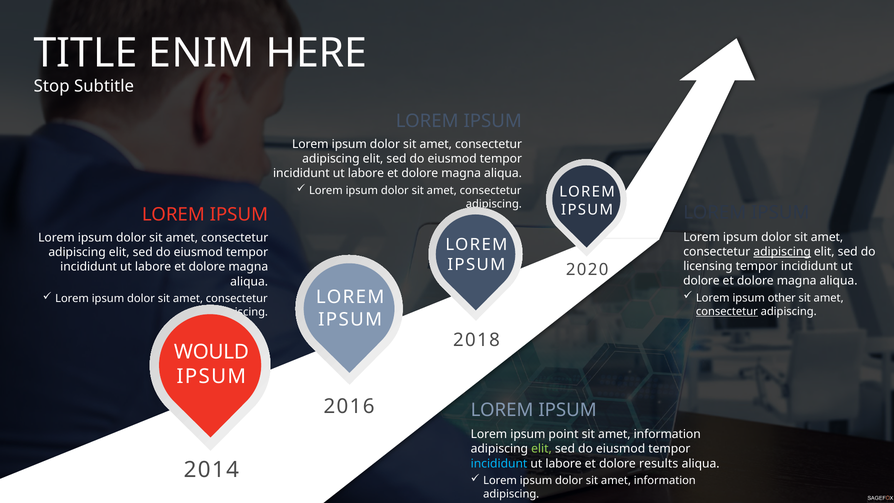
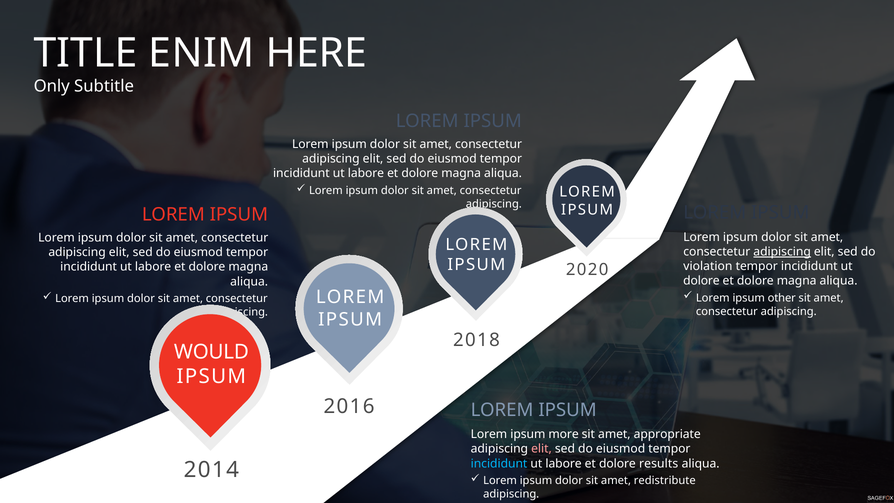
Stop: Stop -> Only
licensing: licensing -> violation
consectetur at (727, 311) underline: present -> none
point: point -> more
information at (667, 434): information -> appropriate
elit at (541, 449) colour: light green -> pink
dolor sit amet information: information -> redistribute
